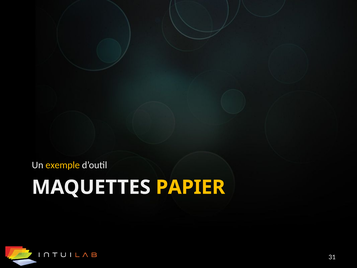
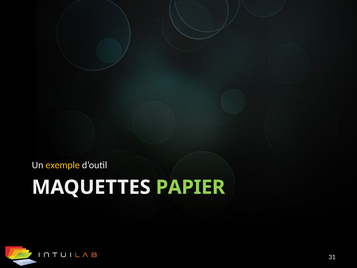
PAPIER colour: yellow -> light green
